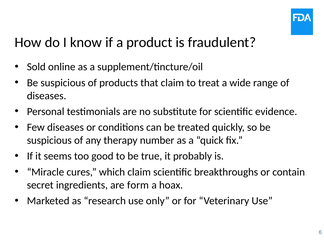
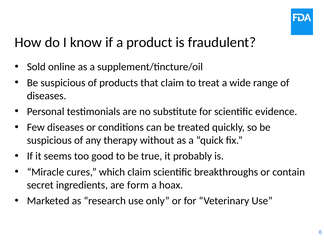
number: number -> without
